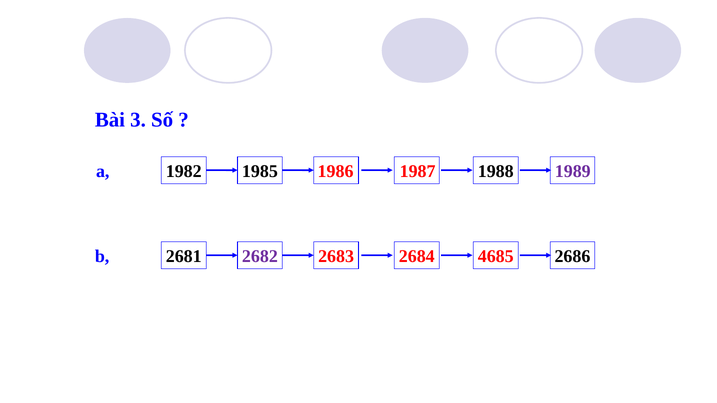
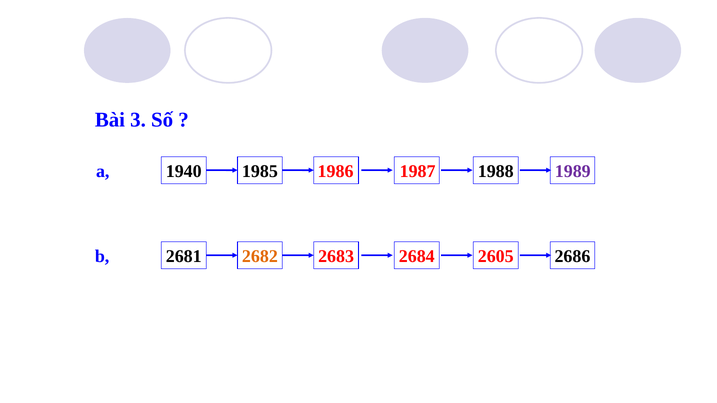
1982: 1982 -> 1940
2682 colour: purple -> orange
4685: 4685 -> 2605
